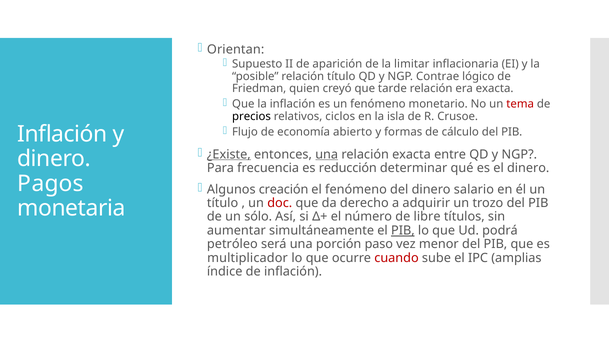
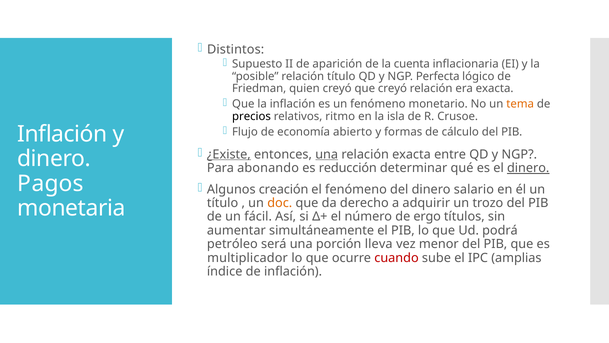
Orientan: Orientan -> Distintos
limitar: limitar -> cuenta
Contrae: Contrae -> Perfecta
que tarde: tarde -> creyó
tema colour: red -> orange
ciclos: ciclos -> ritmo
frecuencia: frecuencia -> abonando
dinero at (528, 168) underline: none -> present
doc colour: red -> orange
sólo: sólo -> fácil
libre: libre -> ergo
PIB at (403, 230) underline: present -> none
paso: paso -> lleva
